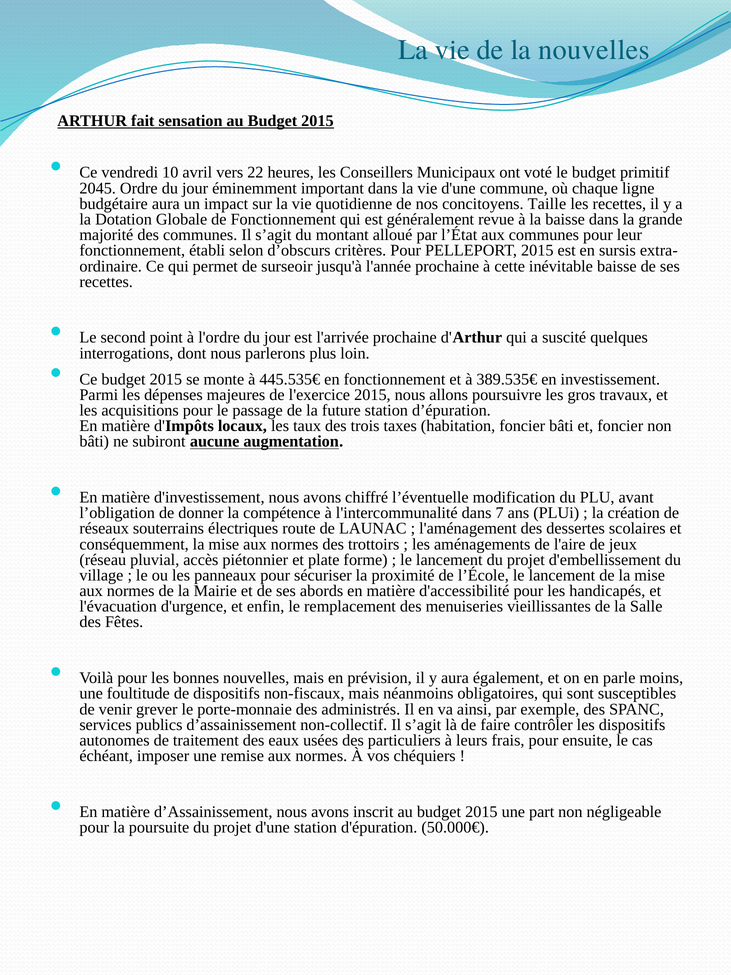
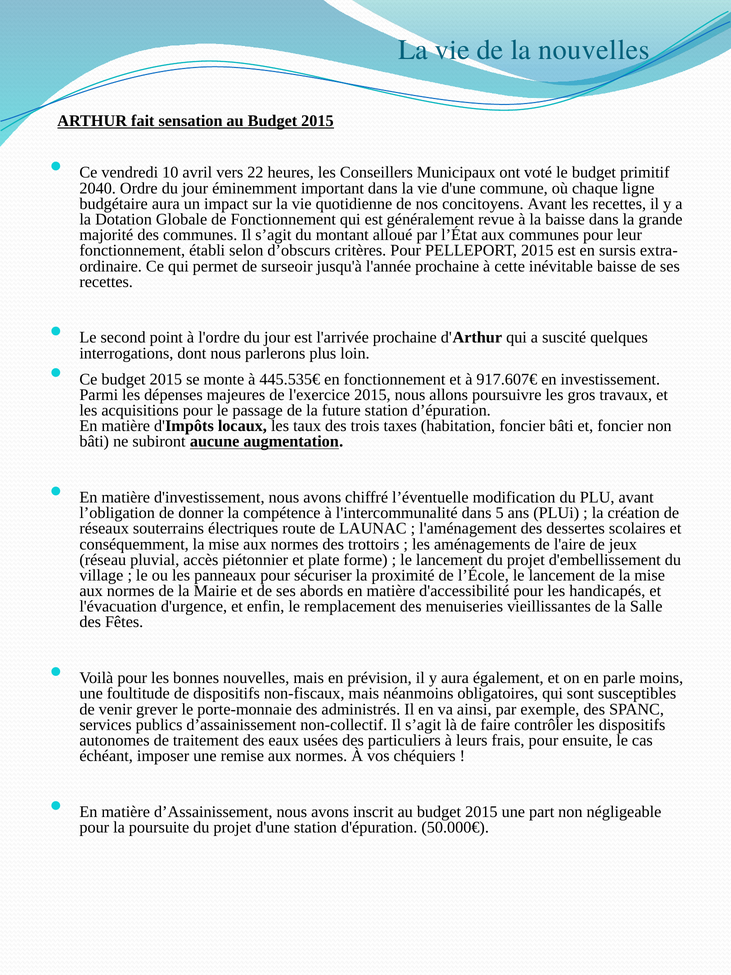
2045: 2045 -> 2040
concitoyens Taille: Taille -> Avant
389.535€: 389.535€ -> 917.607€
7: 7 -> 5
